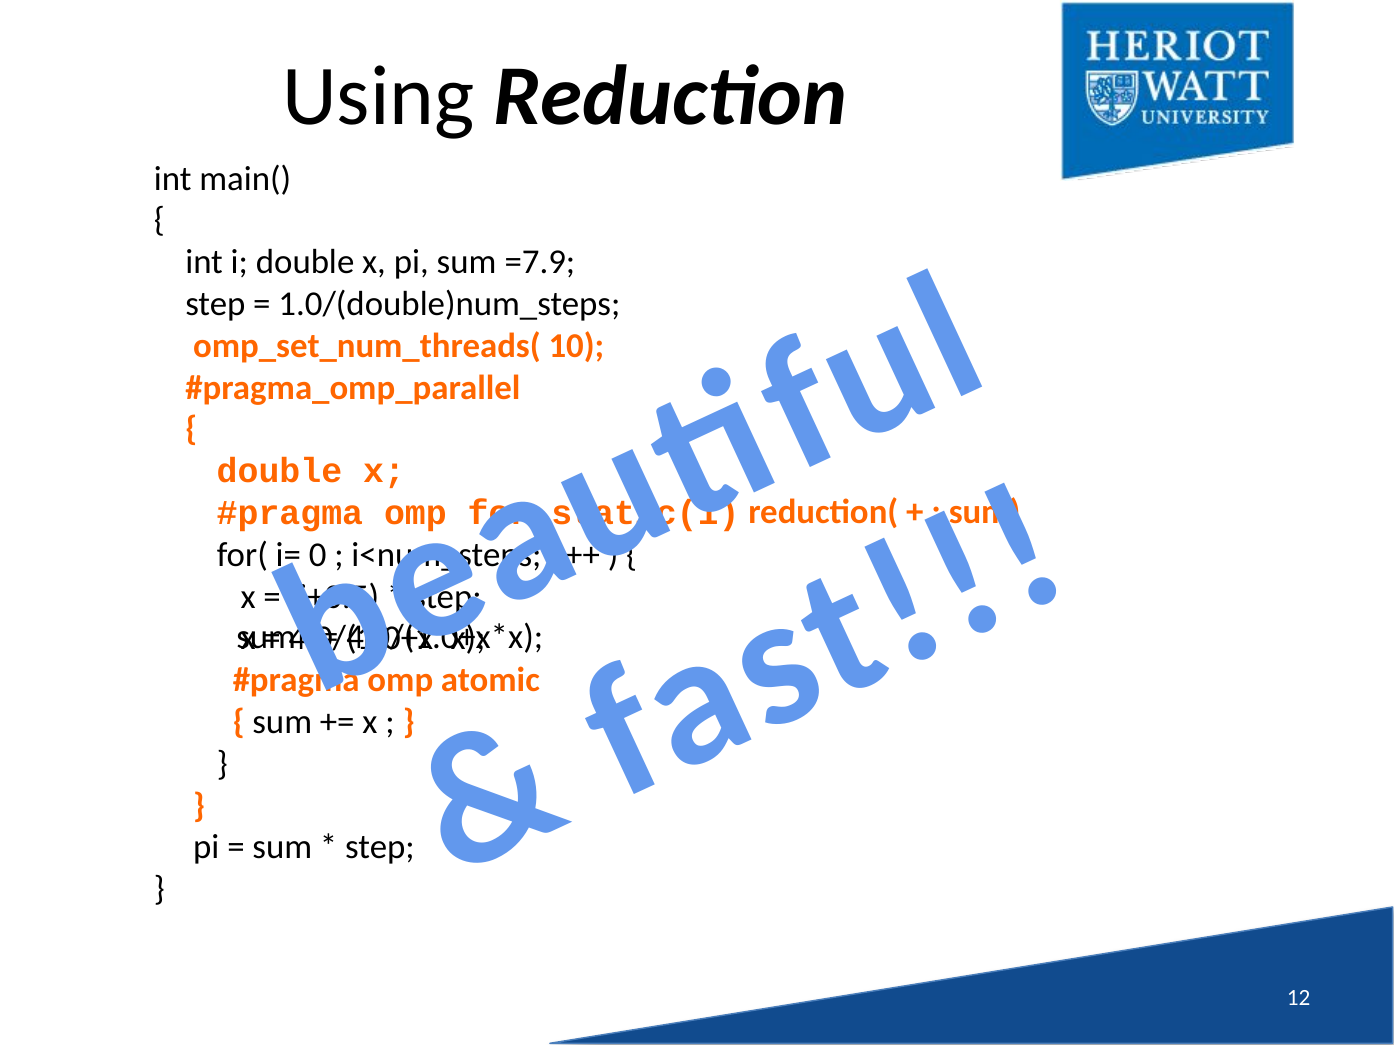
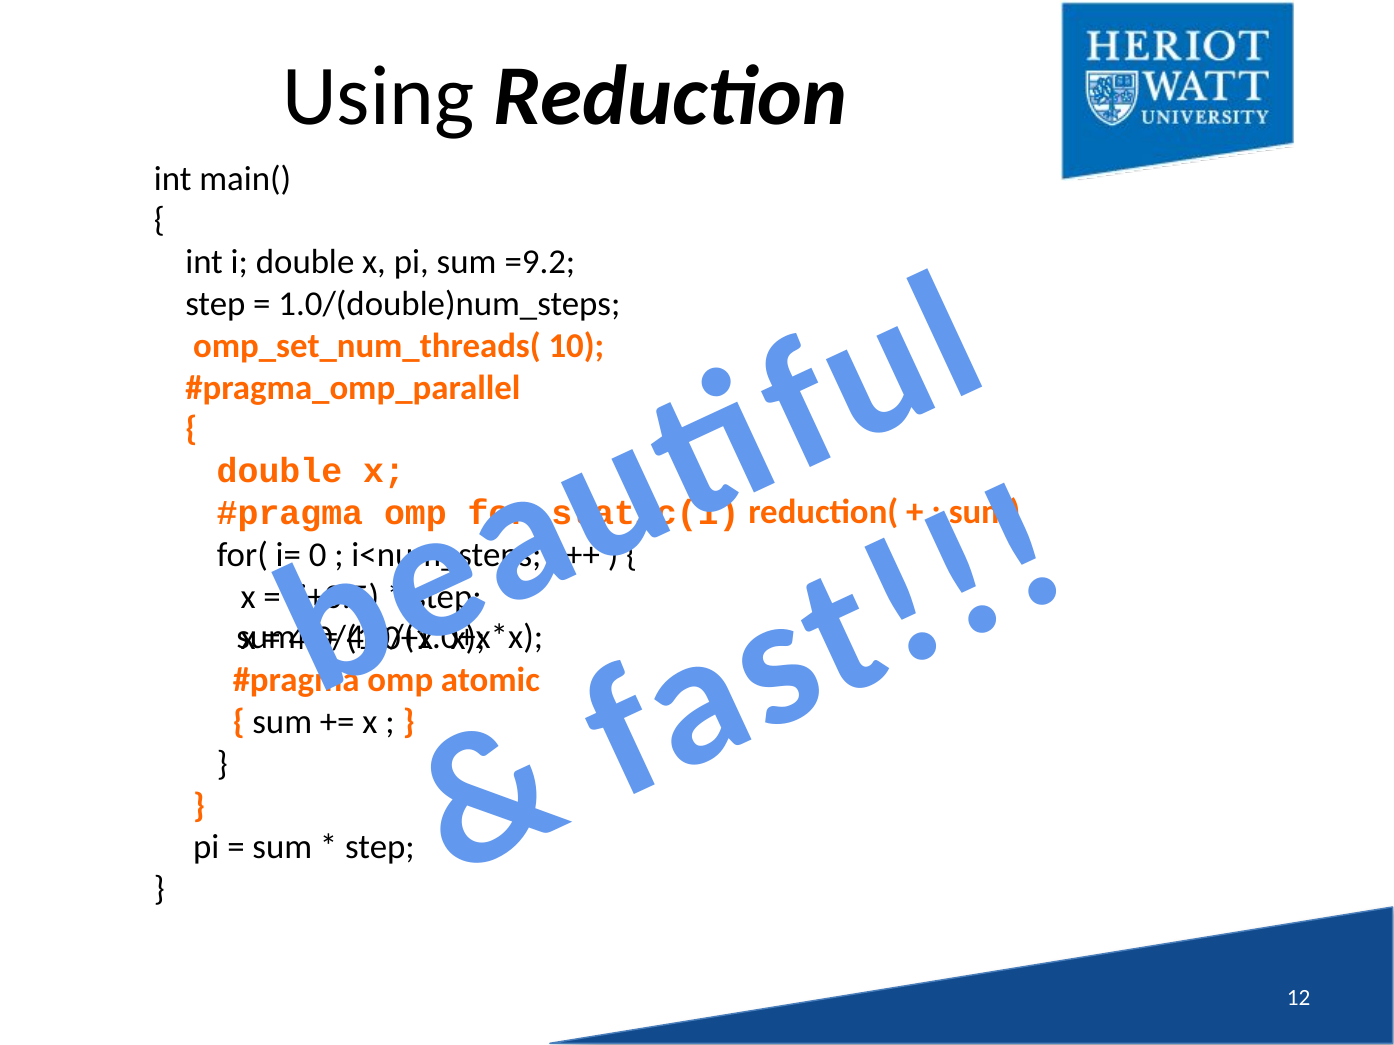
=7.9: =7.9 -> =9.2
